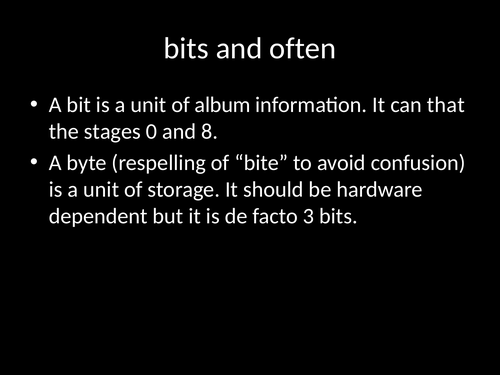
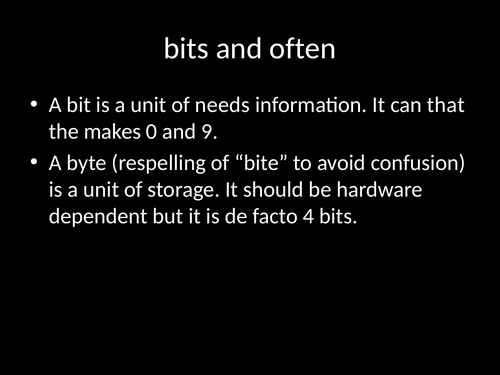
album: album -> needs
stages: stages -> makes
8: 8 -> 9
3: 3 -> 4
